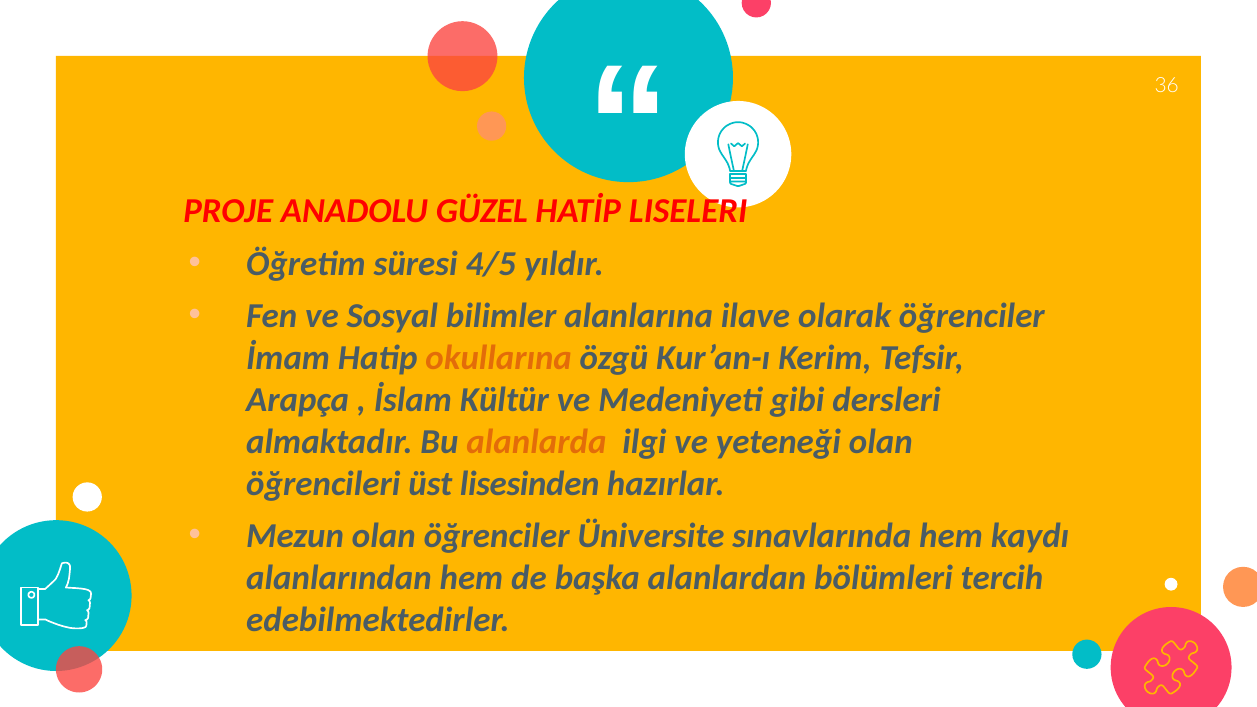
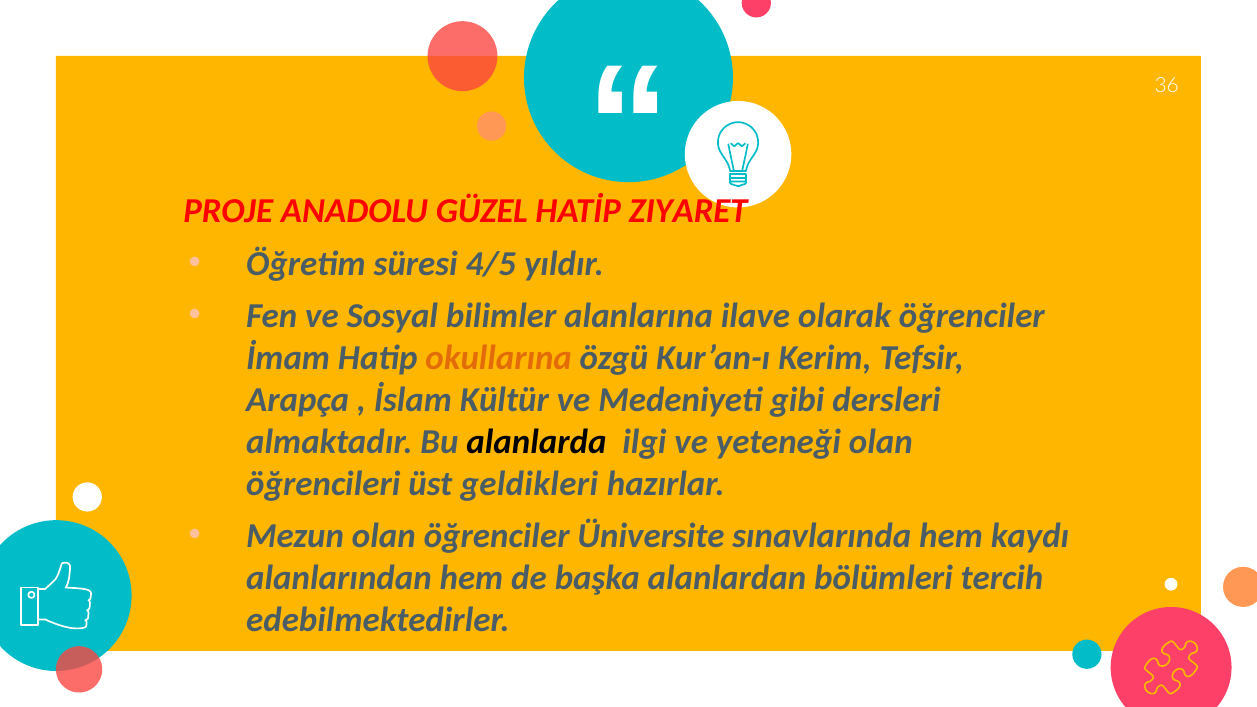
LISELERI: LISELERI -> ZIYARET
alanlarda colour: orange -> black
lisesinden: lisesinden -> geldikleri
